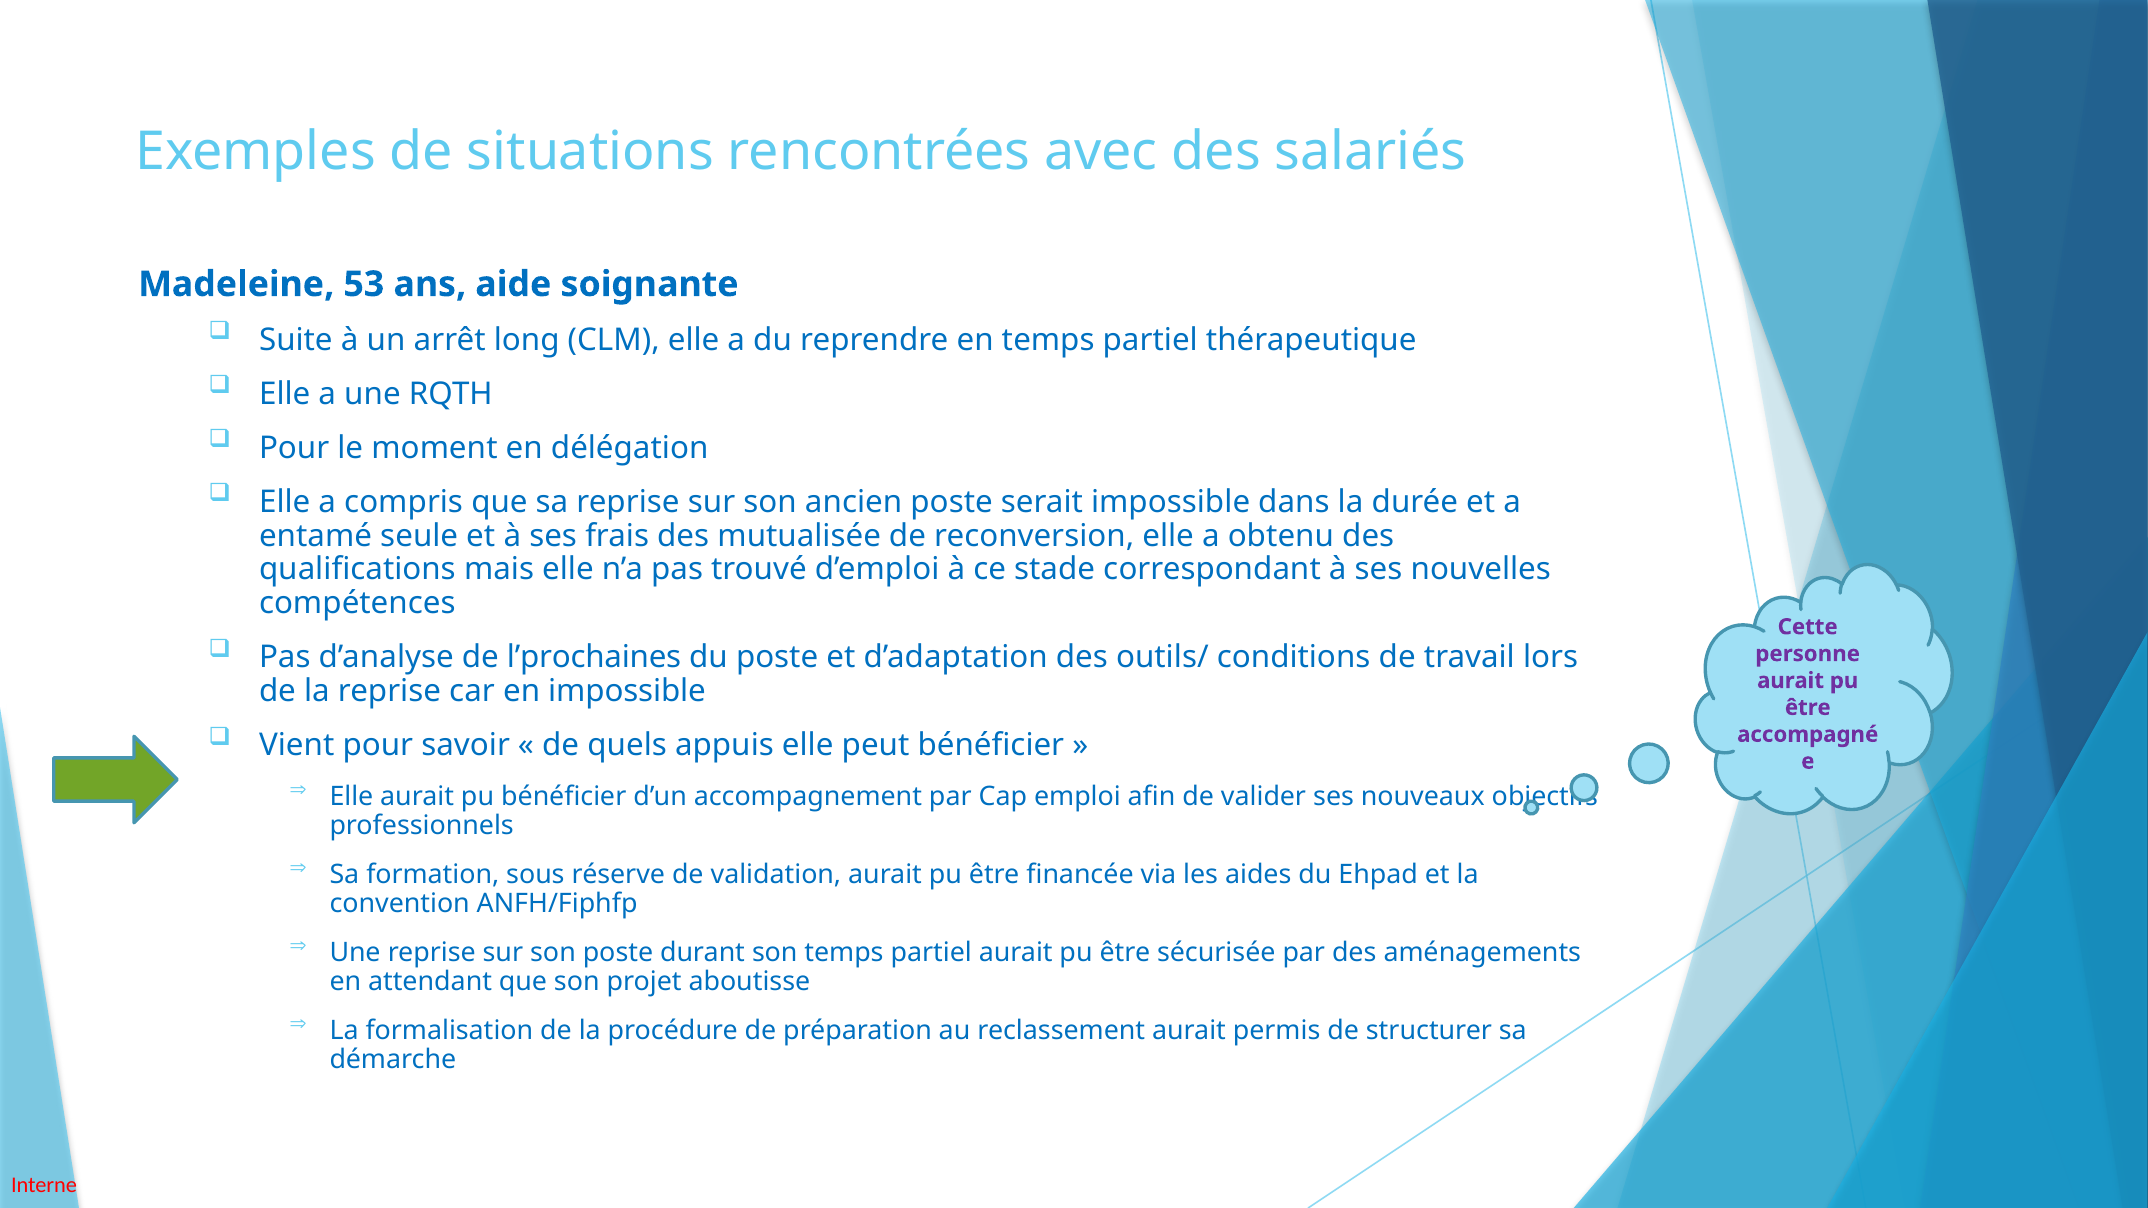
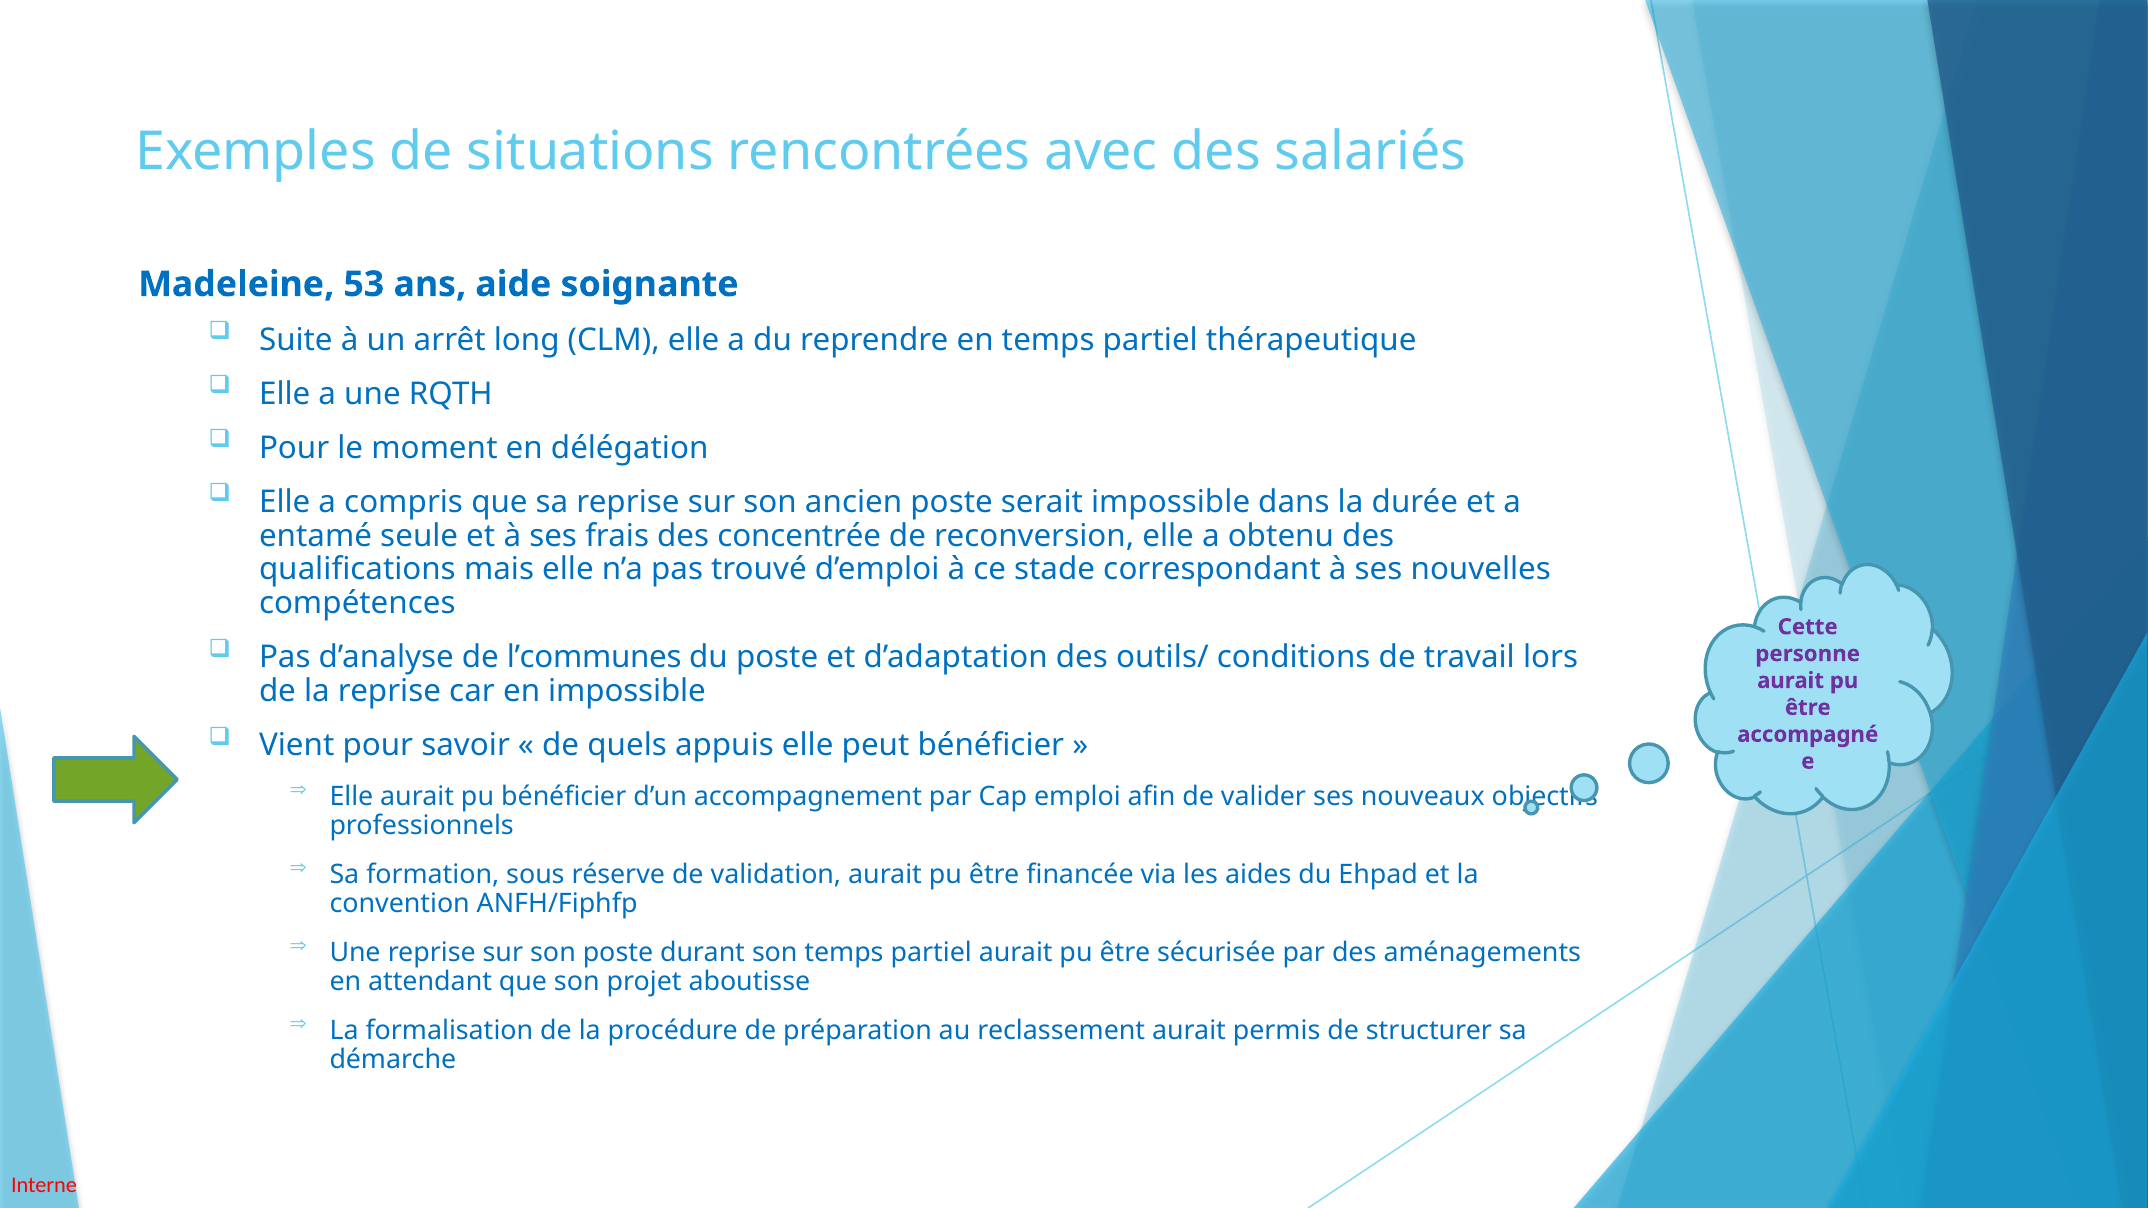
mutualisée: mutualisée -> concentrée
l’prochaines: l’prochaines -> l’communes
